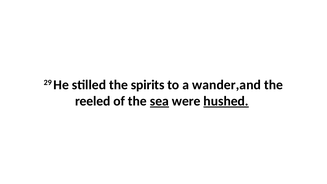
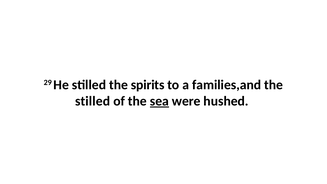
wander,and: wander,and -> families,and
reeled at (93, 101): reeled -> stilled
hushed underline: present -> none
